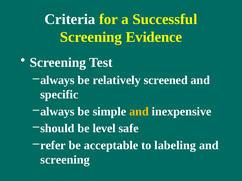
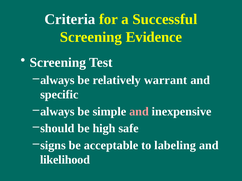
screened: screened -> warrant
and at (139, 112) colour: yellow -> pink
level: level -> high
refer: refer -> signs
screening at (65, 160): screening -> likelihood
